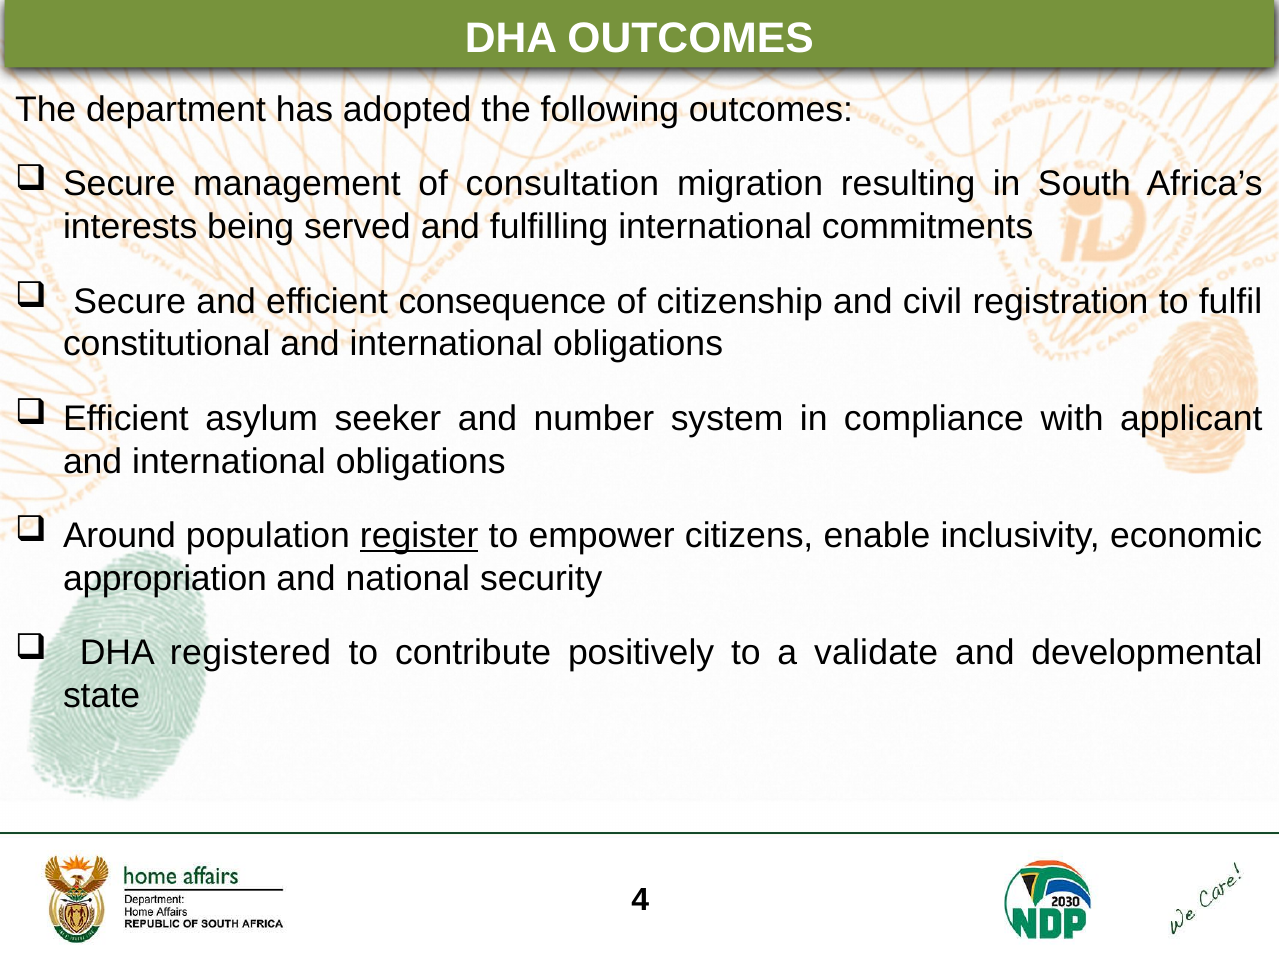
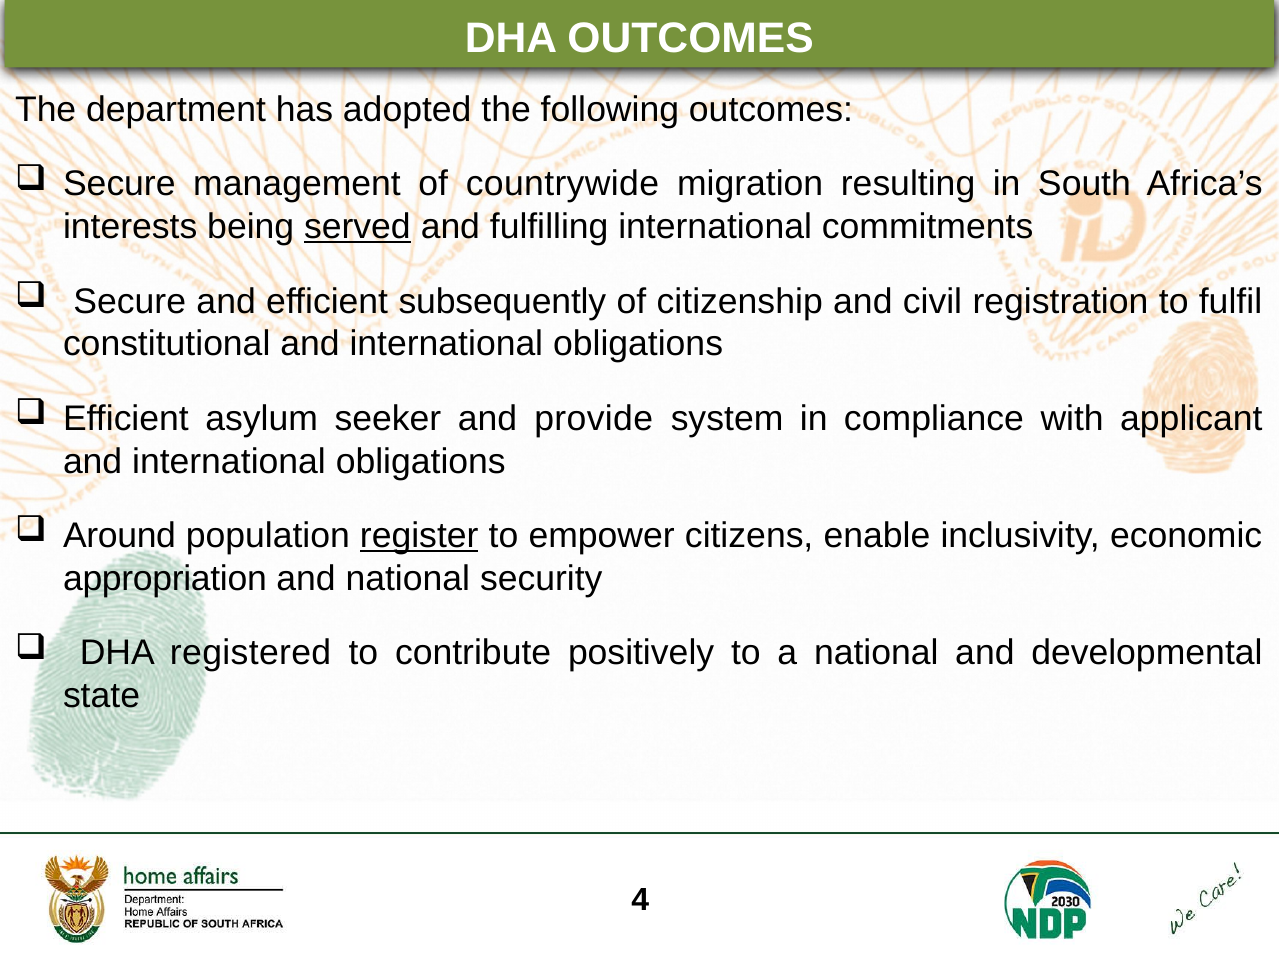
consultation: consultation -> countrywide
served underline: none -> present
consequence: consequence -> subsequently
number: number -> provide
a validate: validate -> national
